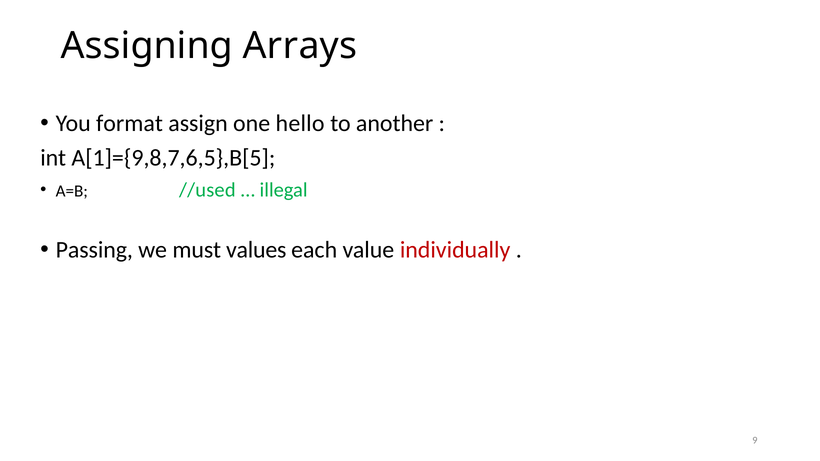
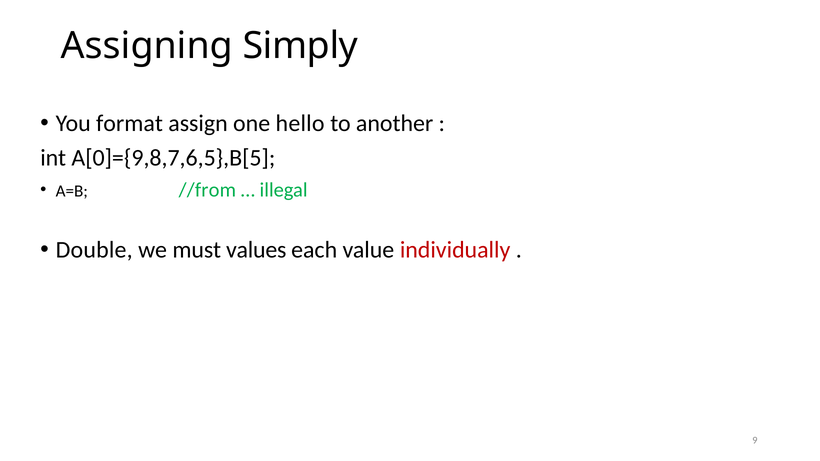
Arrays: Arrays -> Simply
A[1]={9,8,7,6,5},B[5: A[1]={9,8,7,6,5},B[5 -> A[0]={9,8,7,6,5},B[5
//used: //used -> //from
Passing: Passing -> Double
